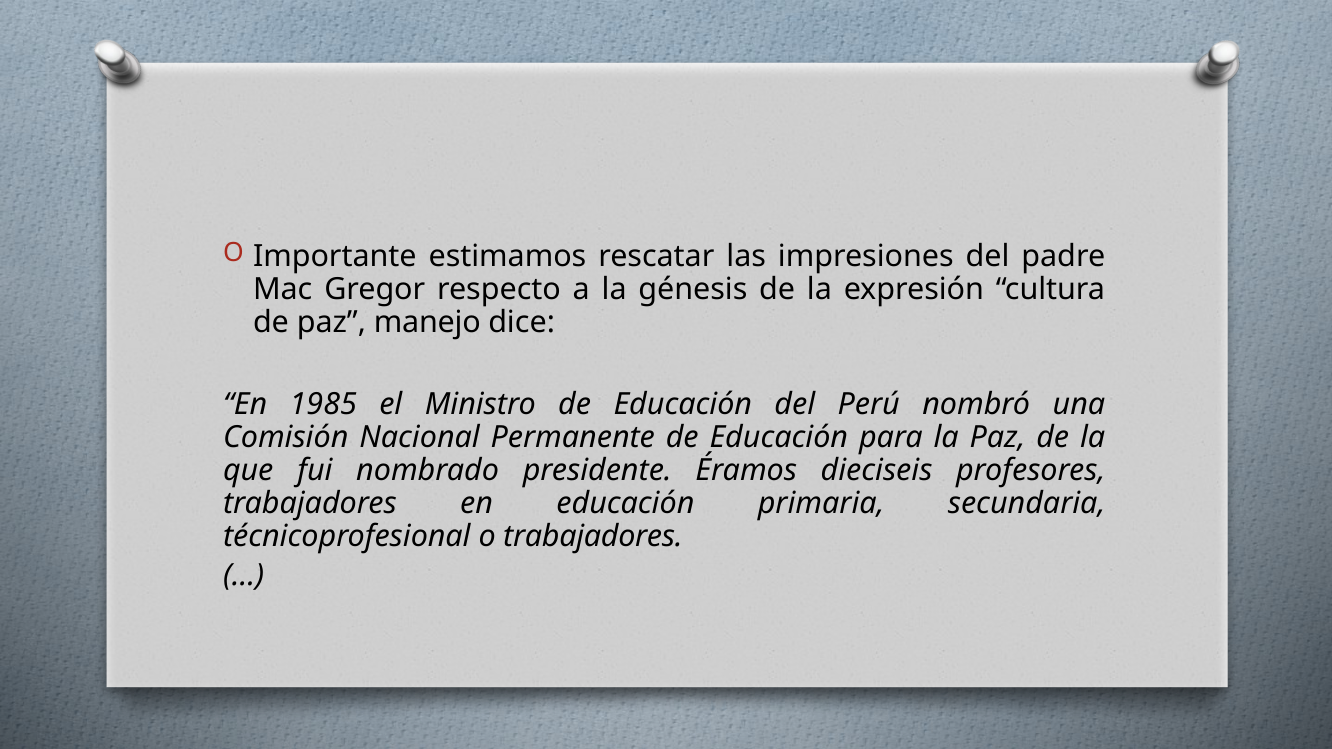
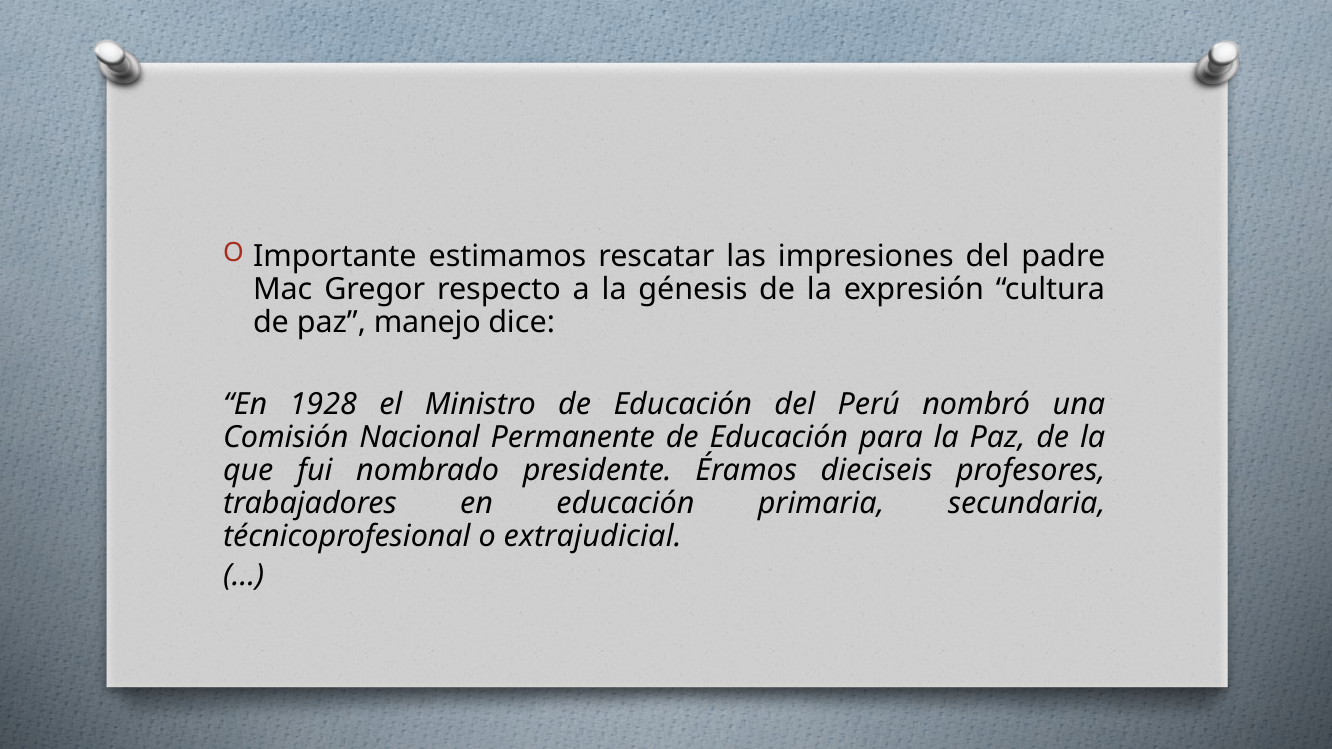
1985: 1985 -> 1928
o trabajadores: trabajadores -> extrajudicial
